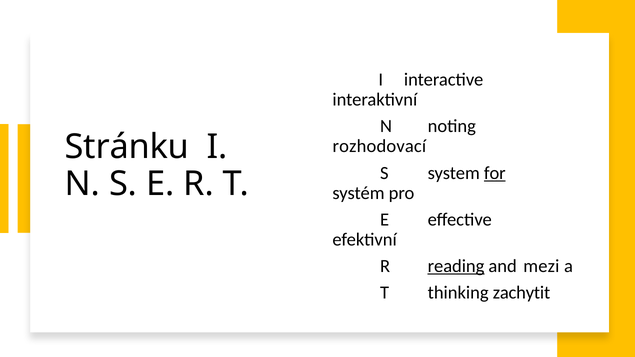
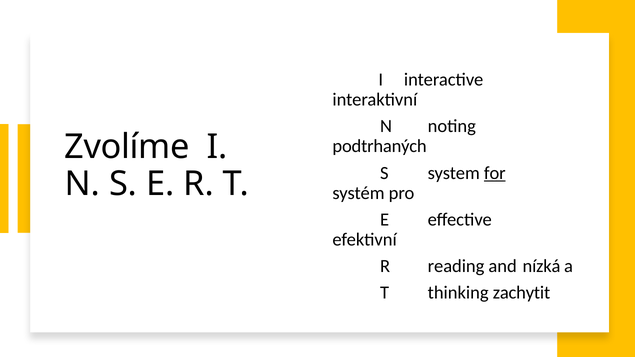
Stránku: Stránku -> Zvolíme
rozhodovací: rozhodovací -> podtrhaných
reading underline: present -> none
mezi: mezi -> nízká
